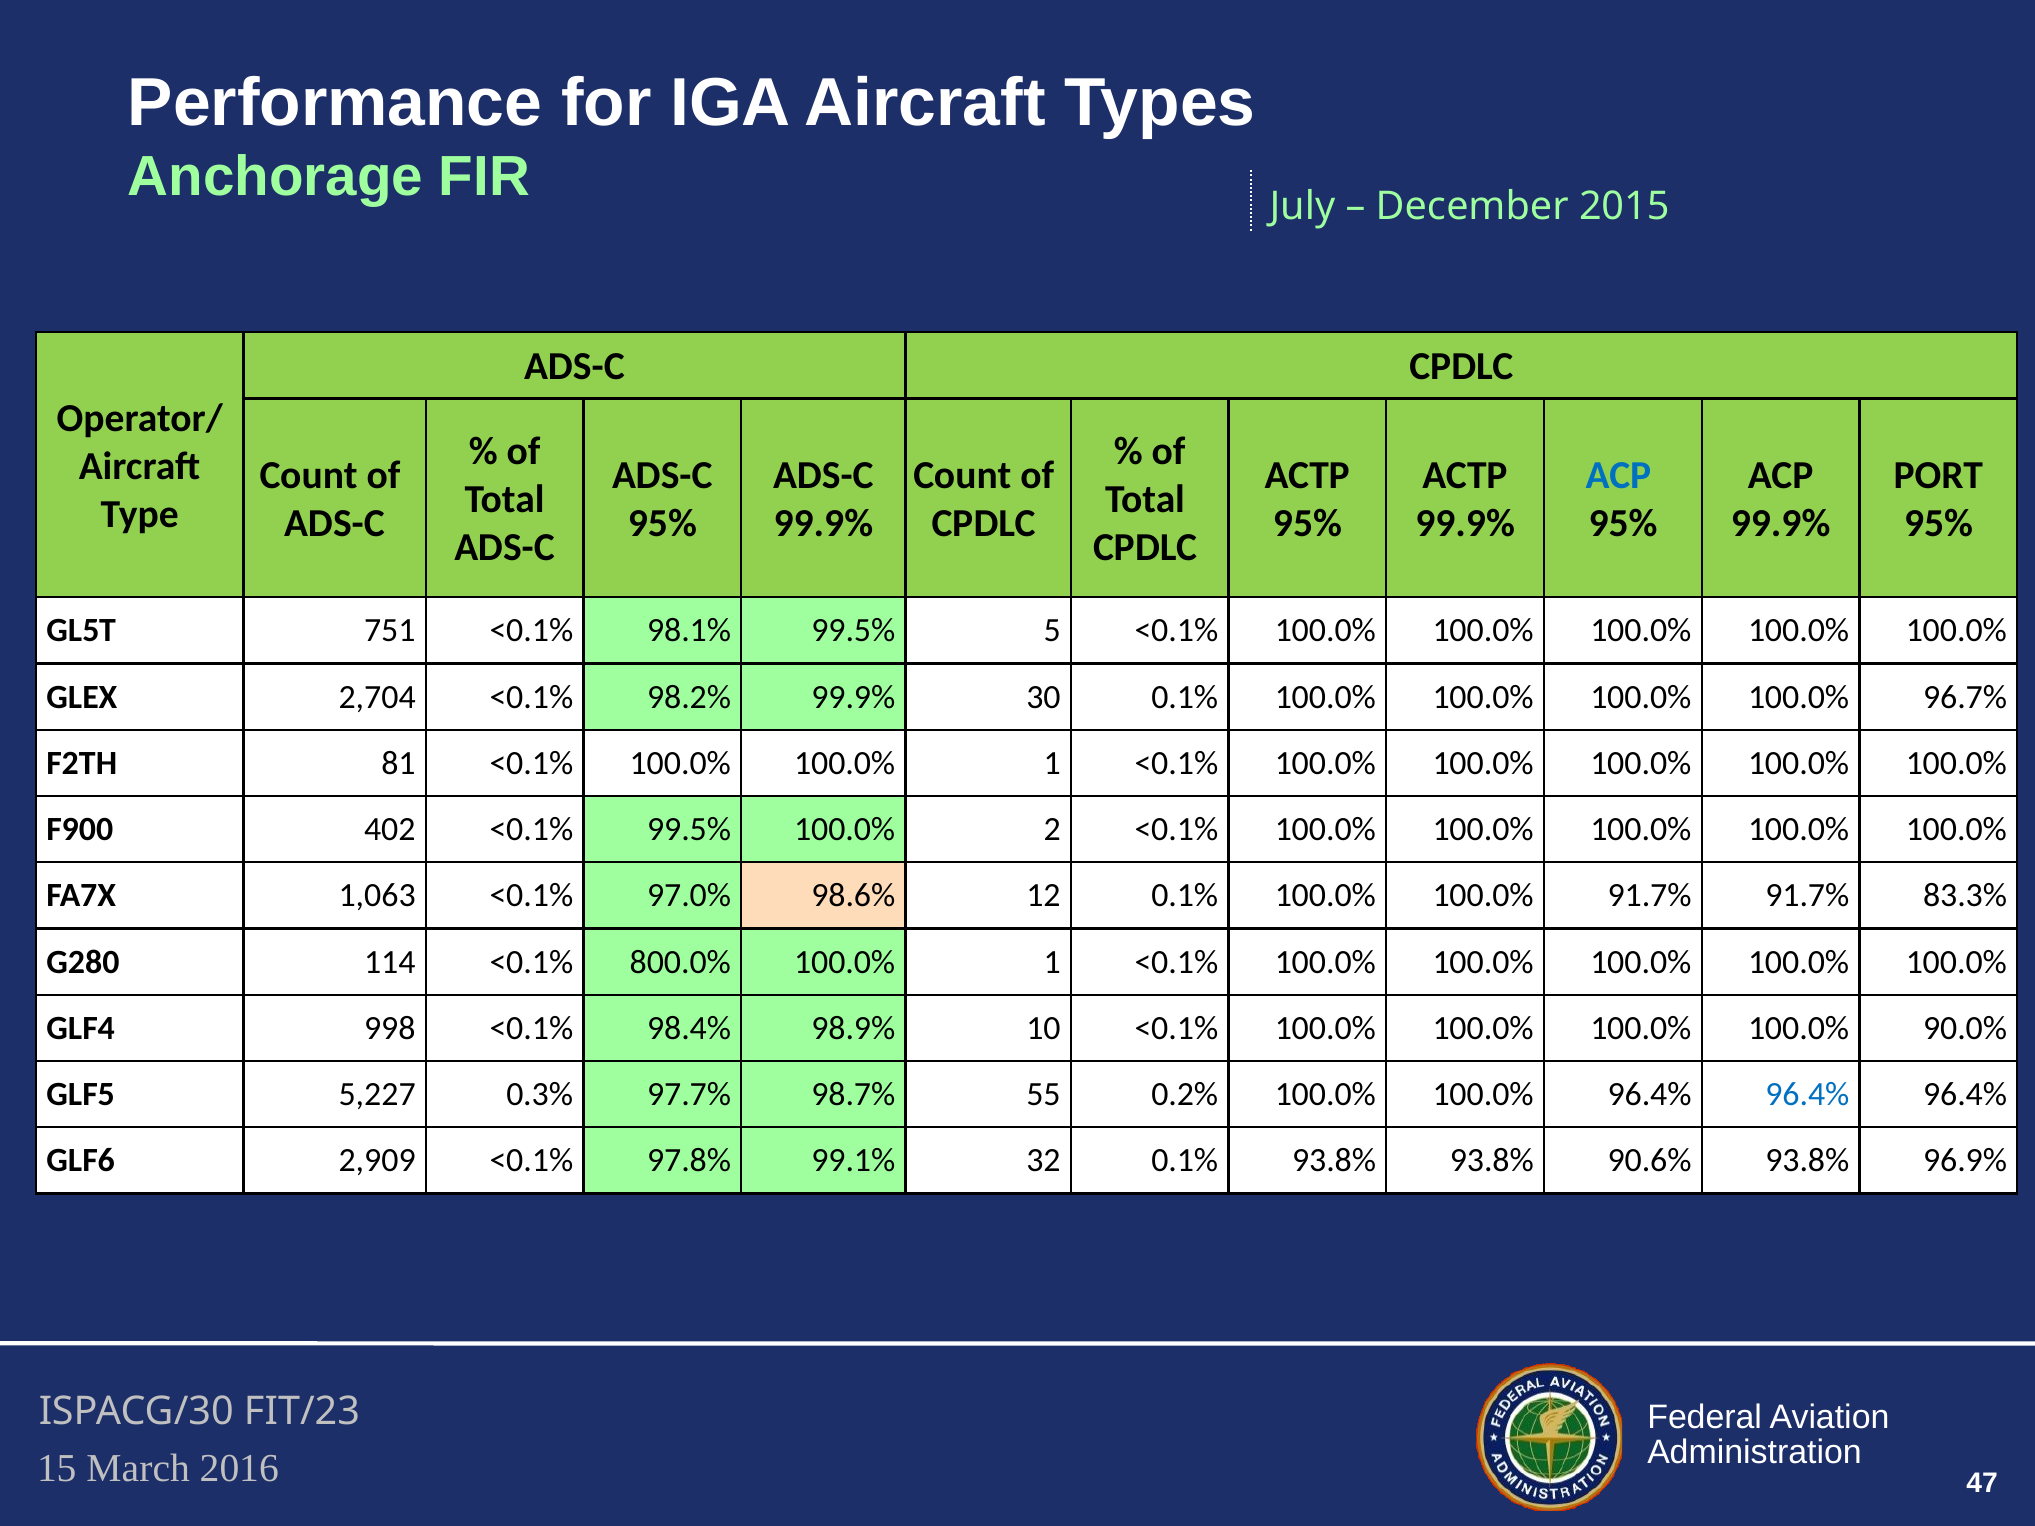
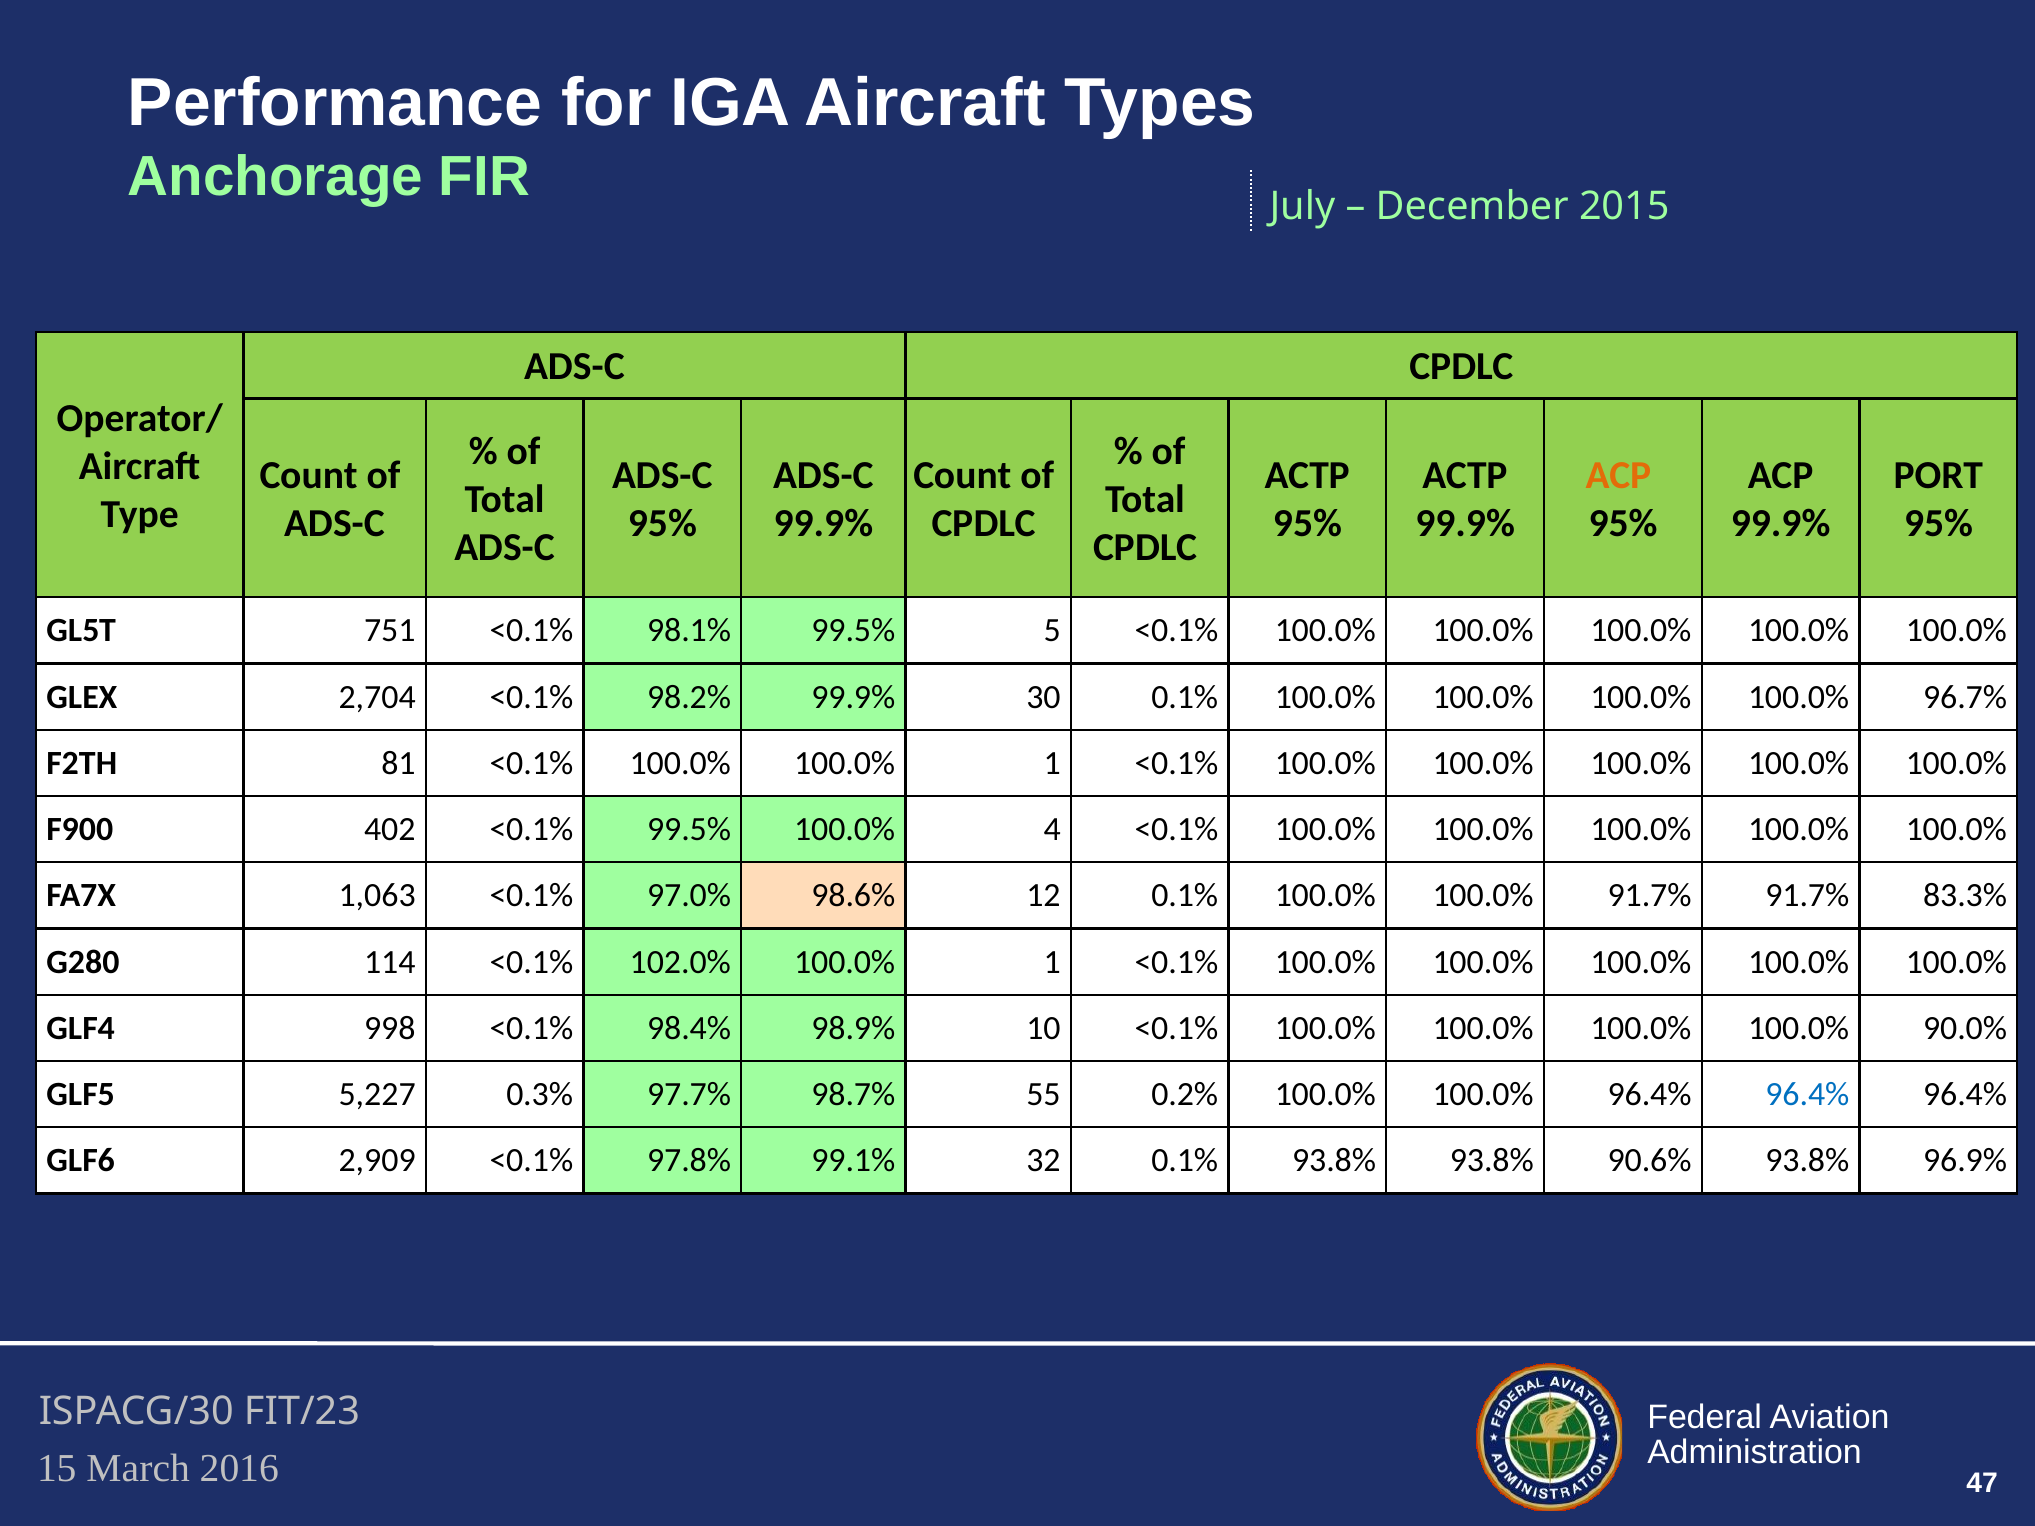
ACP at (1618, 475) colour: blue -> orange
2: 2 -> 4
800.0%: 800.0% -> 102.0%
